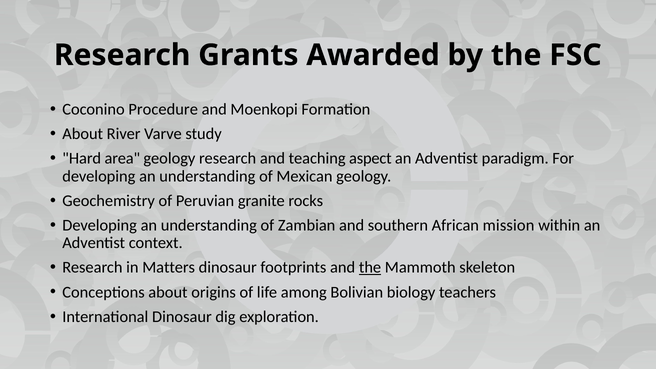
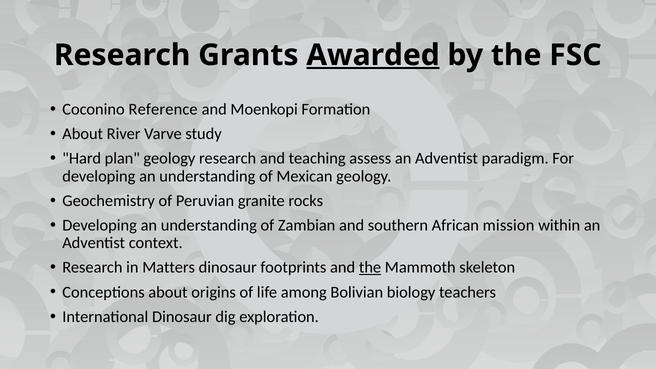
Awarded underline: none -> present
Procedure: Procedure -> Reference
area: area -> plan
aspect: aspect -> assess
